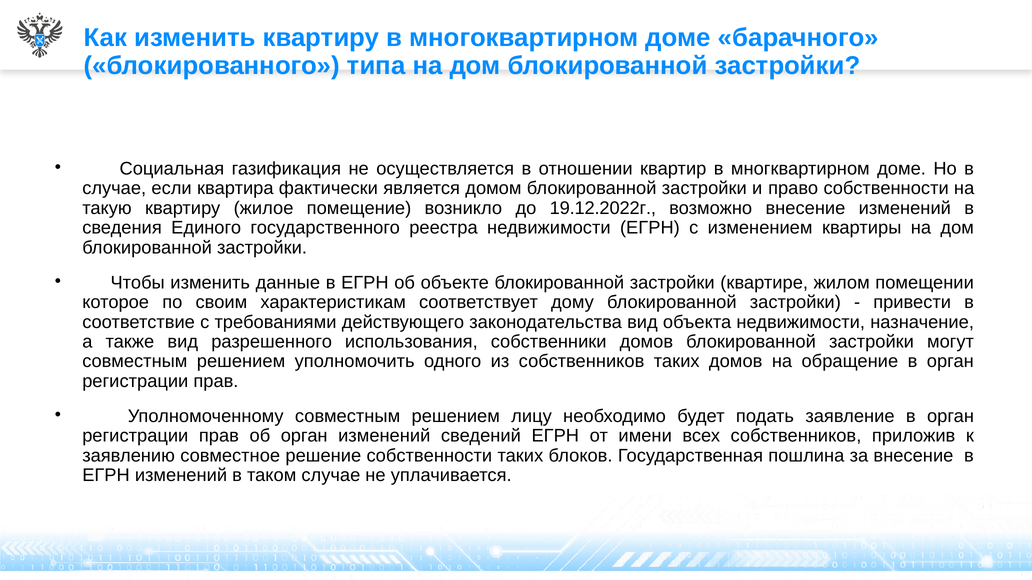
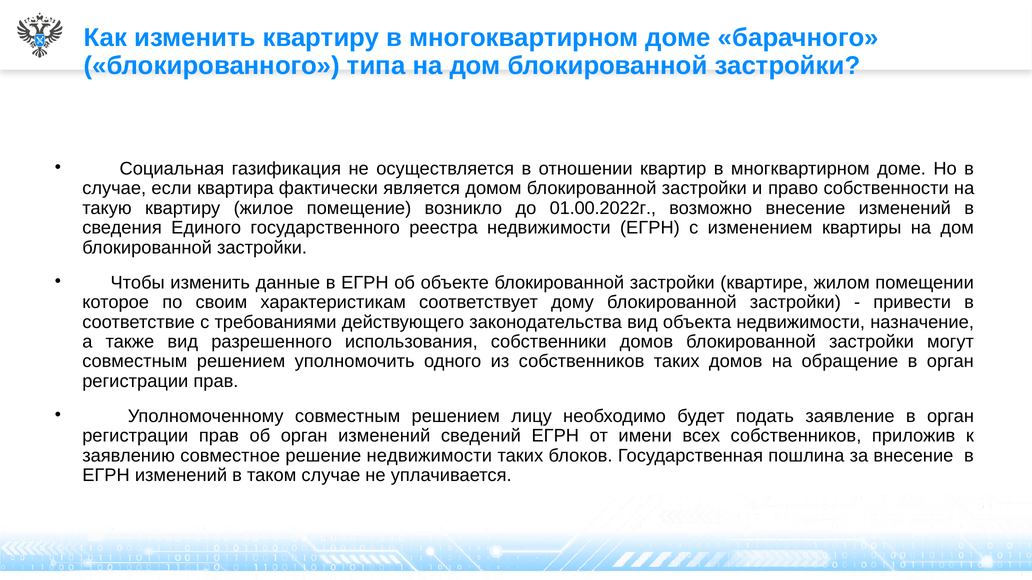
19.12.2022г: 19.12.2022г -> 01.00.2022г
решение собственности: собственности -> недвижимости
